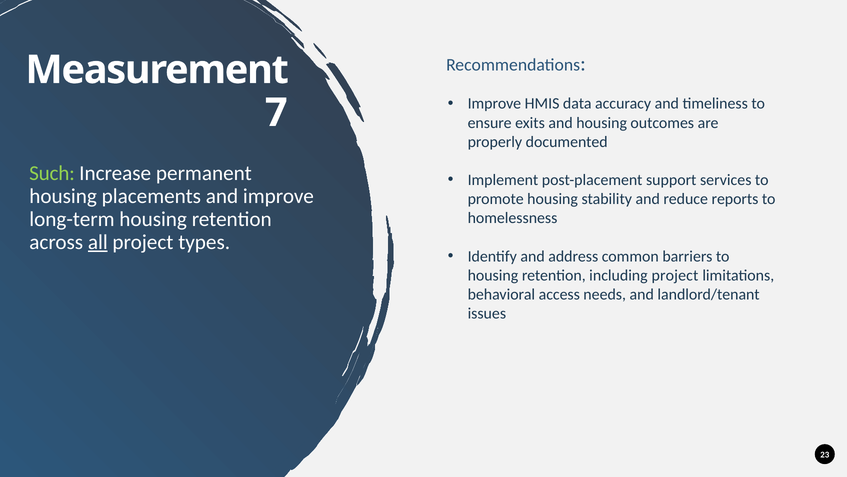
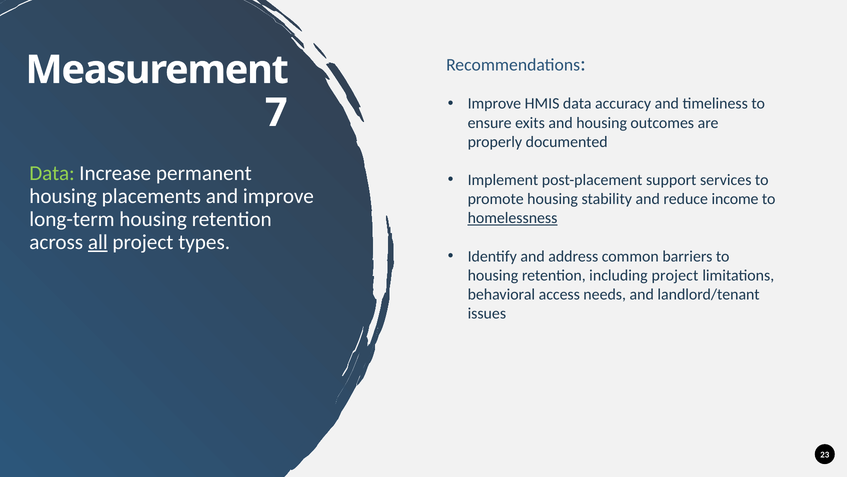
Such at (52, 173): Such -> Data
reports: reports -> income
homelessness underline: none -> present
